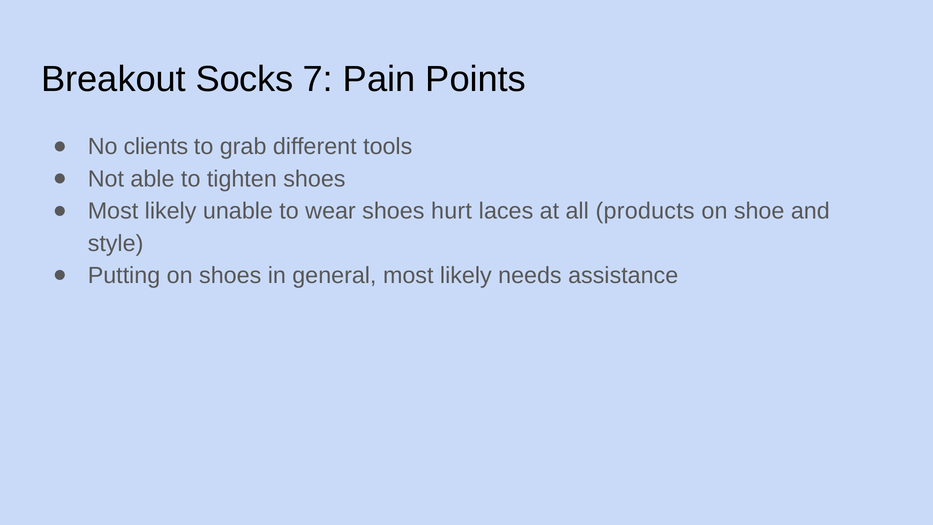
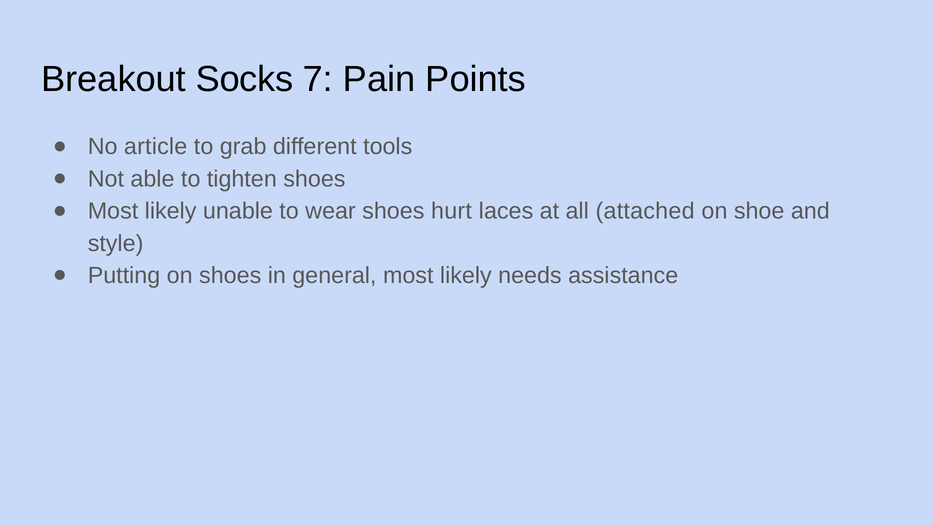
clients: clients -> article
products: products -> attached
